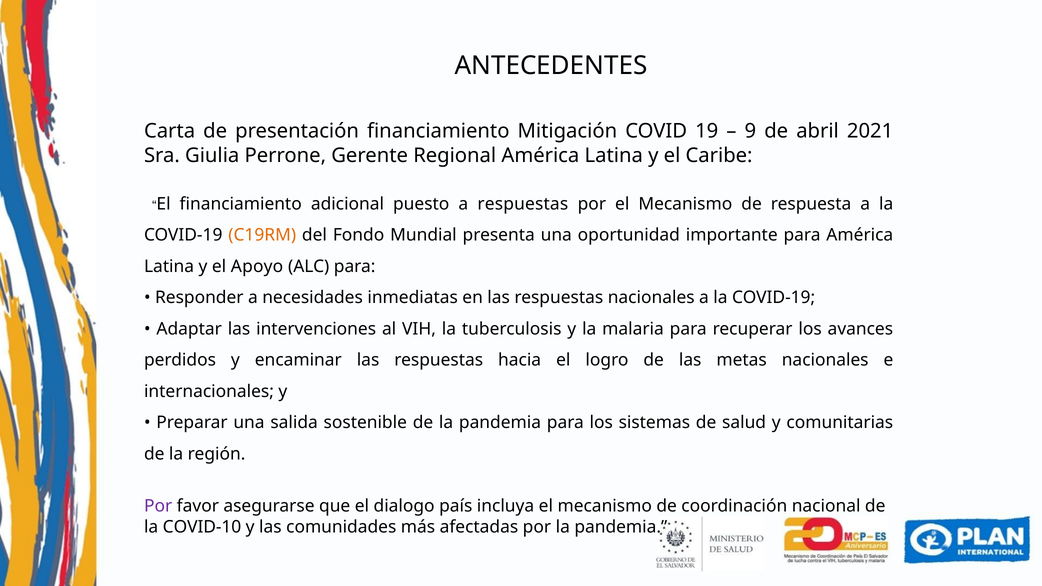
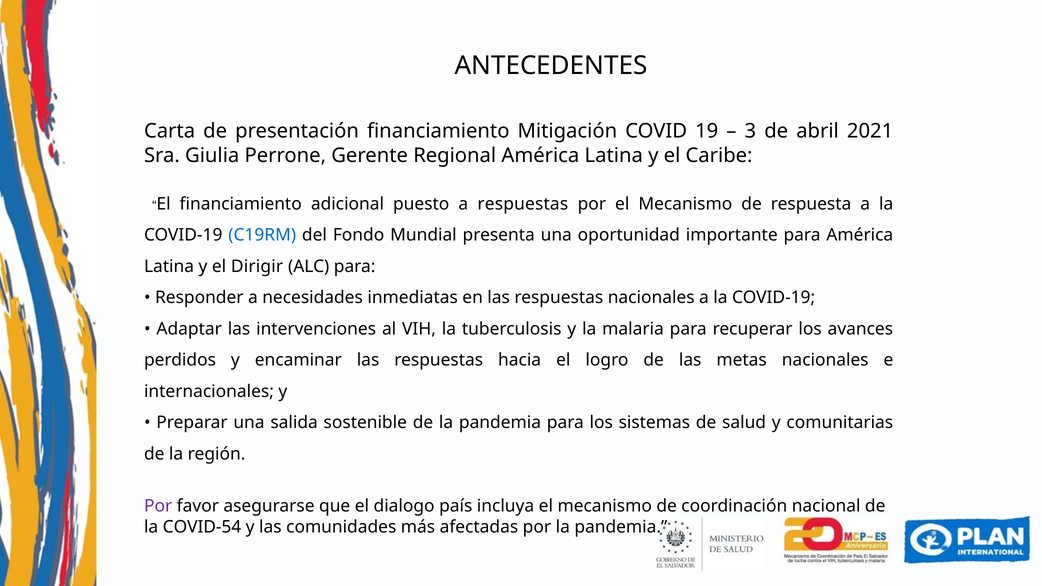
9: 9 -> 3
C19RM colour: orange -> blue
Apoyo: Apoyo -> Dirigir
COVID-10: COVID-10 -> COVID-54
